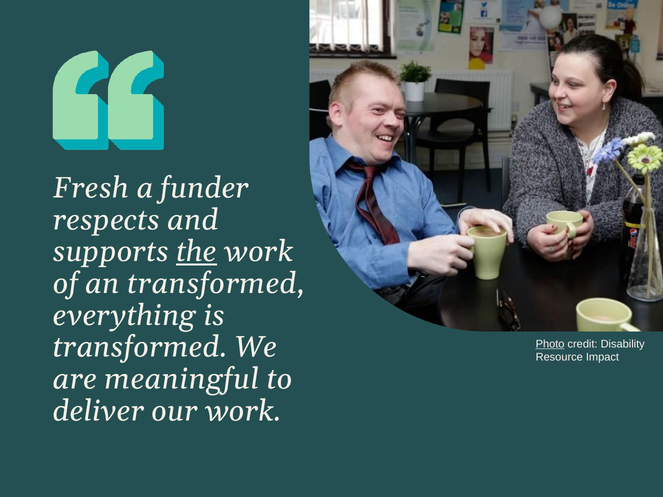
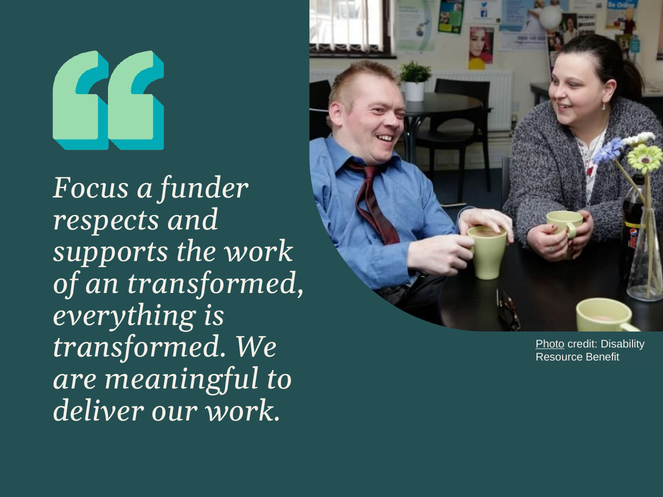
Fresh: Fresh -> Focus
the underline: present -> none
Impact: Impact -> Benefit
